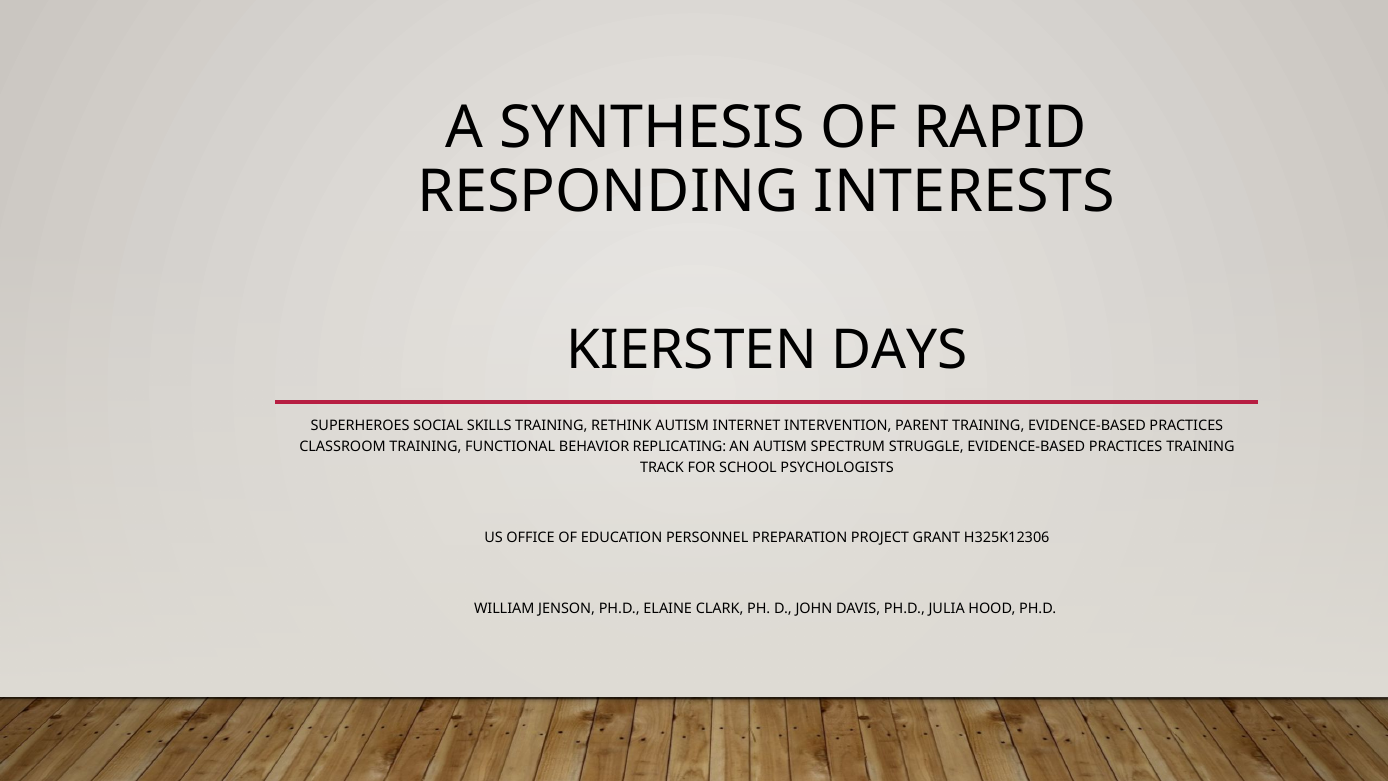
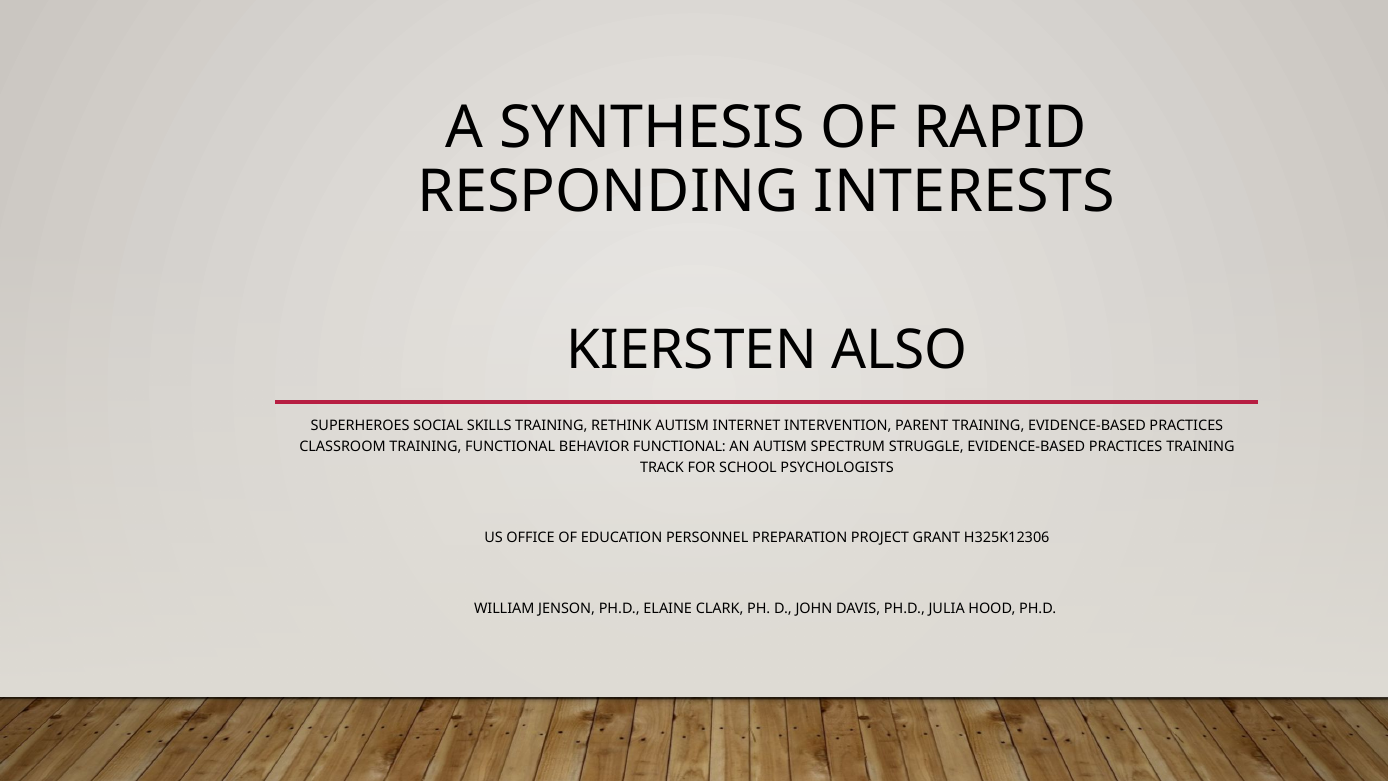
DAYS: DAYS -> ALSO
BEHAVIOR REPLICATING: REPLICATING -> FUNCTIONAL
